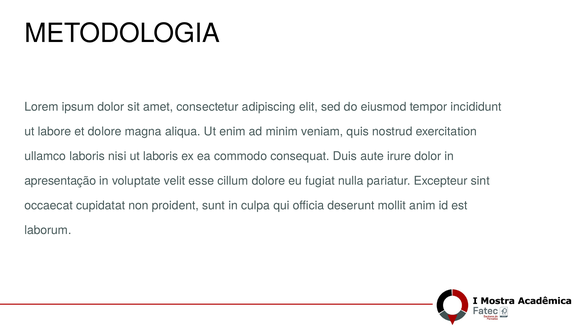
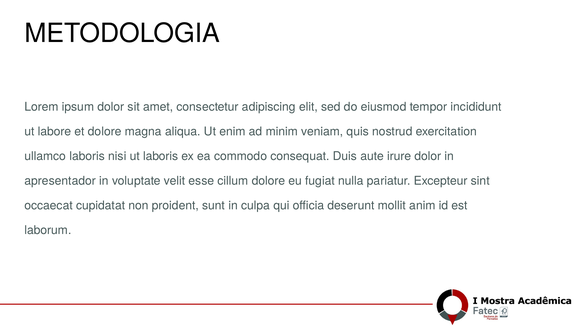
apresentação: apresentação -> apresentador
